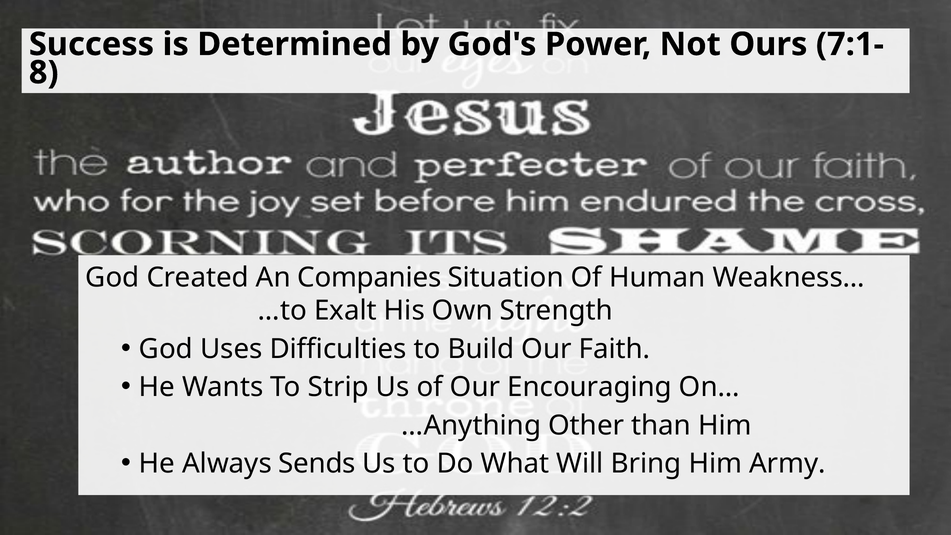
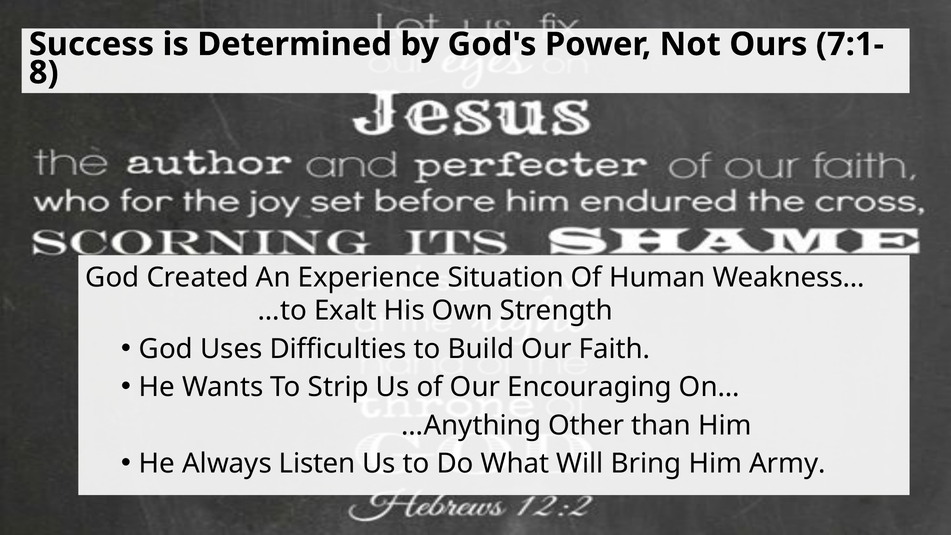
Companies: Companies -> Experience
Sends: Sends -> Listen
